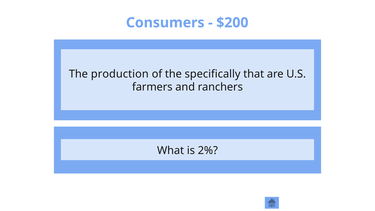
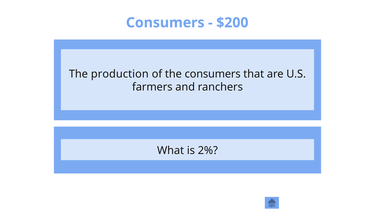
the specifically: specifically -> consumers
